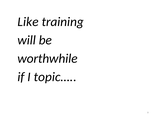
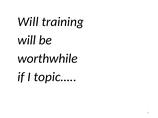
Like at (28, 22): Like -> Will
